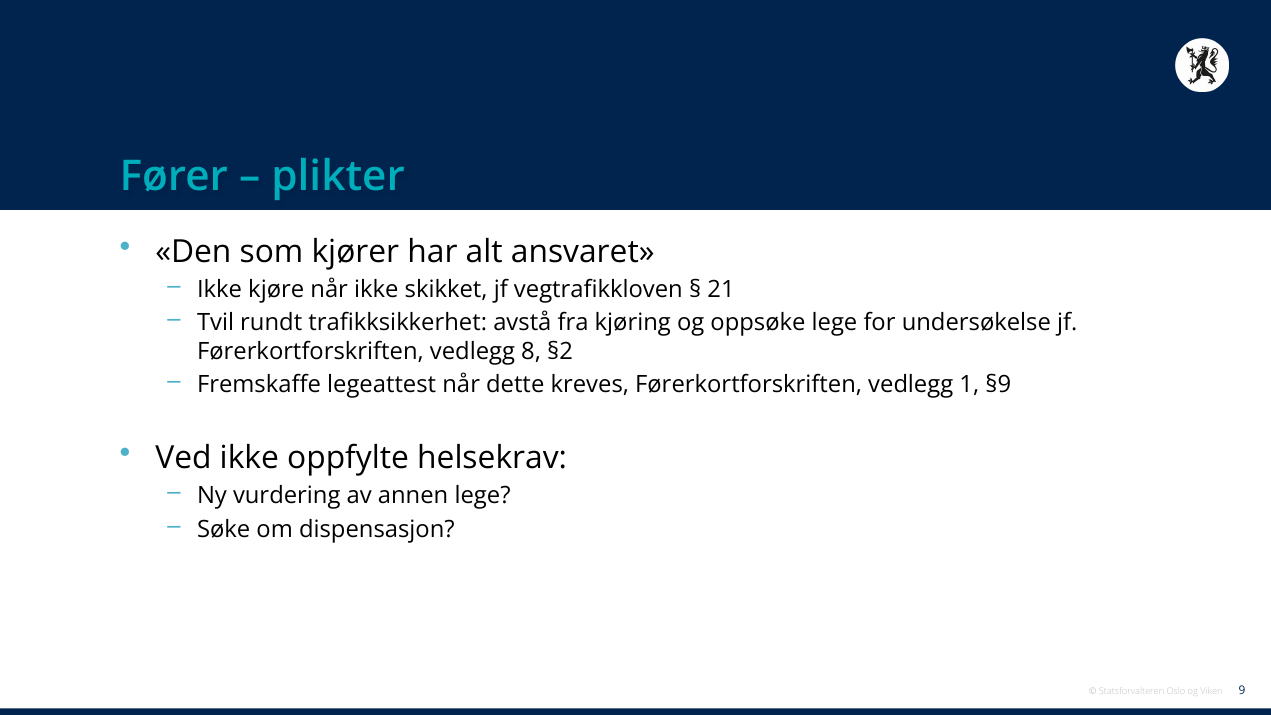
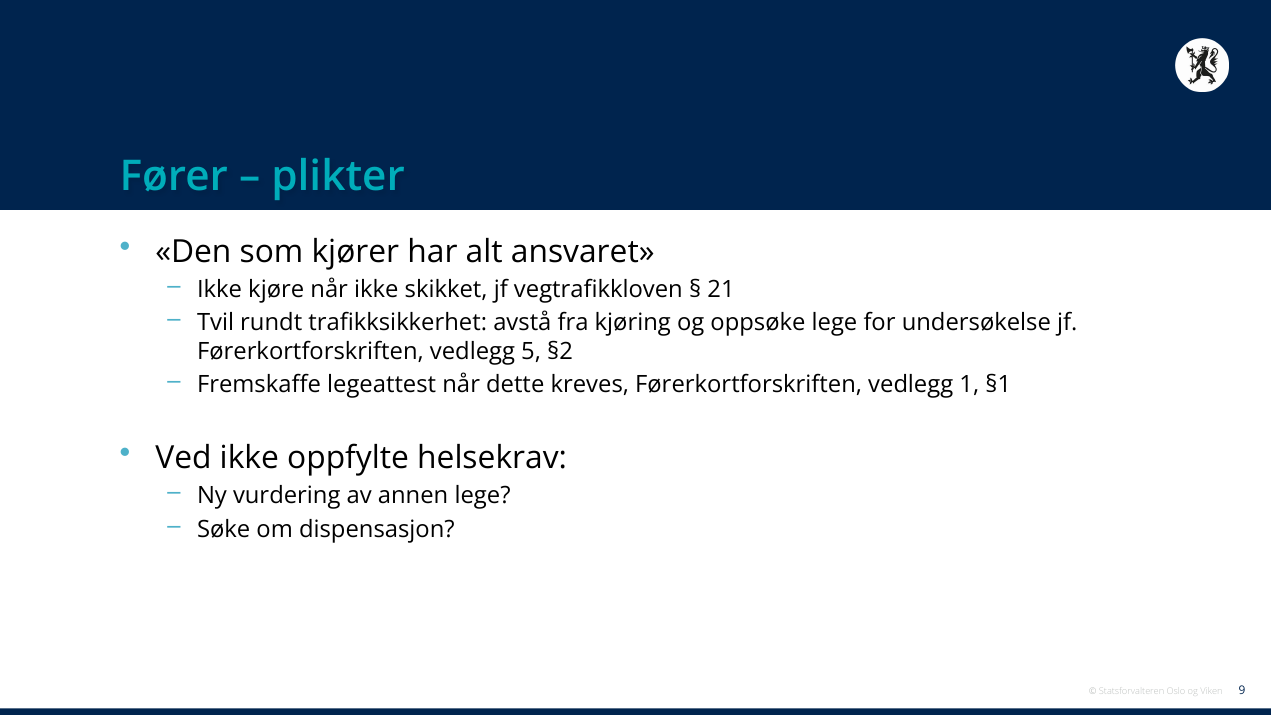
8: 8 -> 5
§9: §9 -> §1
